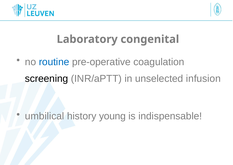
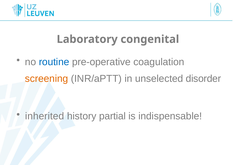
screening colour: black -> orange
infusion: infusion -> disorder
umbilical: umbilical -> inherited
young: young -> partial
